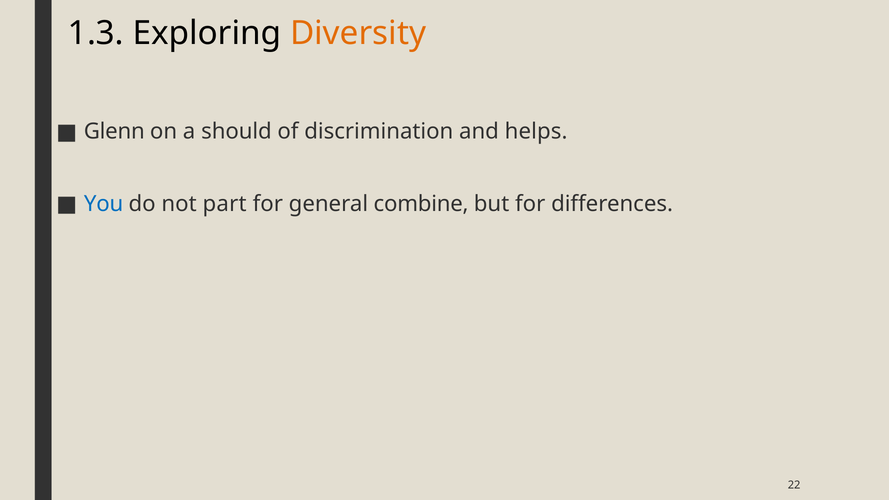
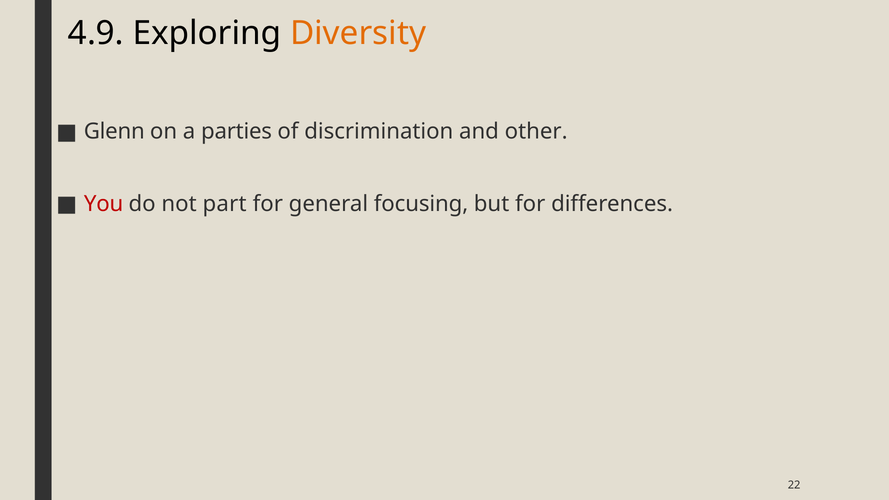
1.3: 1.3 -> 4.9
should: should -> parties
helps: helps -> other
You colour: blue -> red
combine: combine -> focusing
